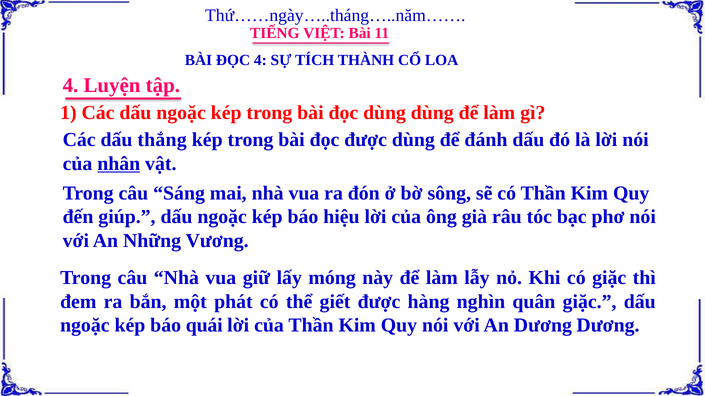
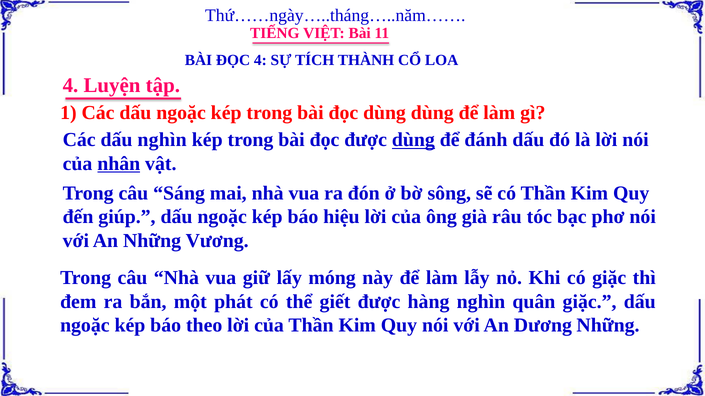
dấu thắng: thắng -> nghìn
dùng at (413, 140) underline: none -> present
quái: quái -> theo
Dương Dương: Dương -> Những
